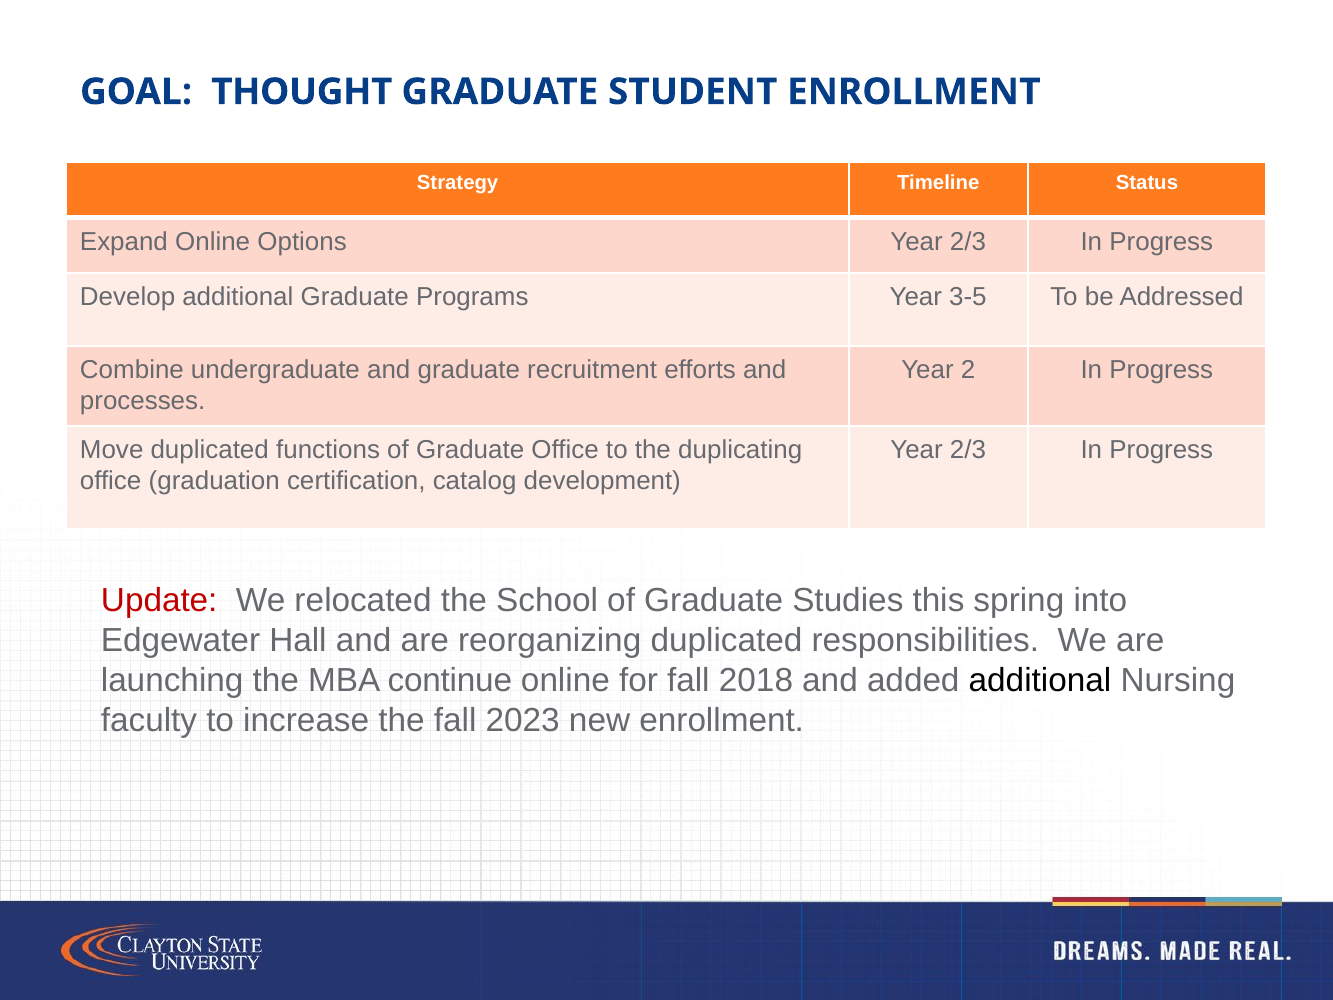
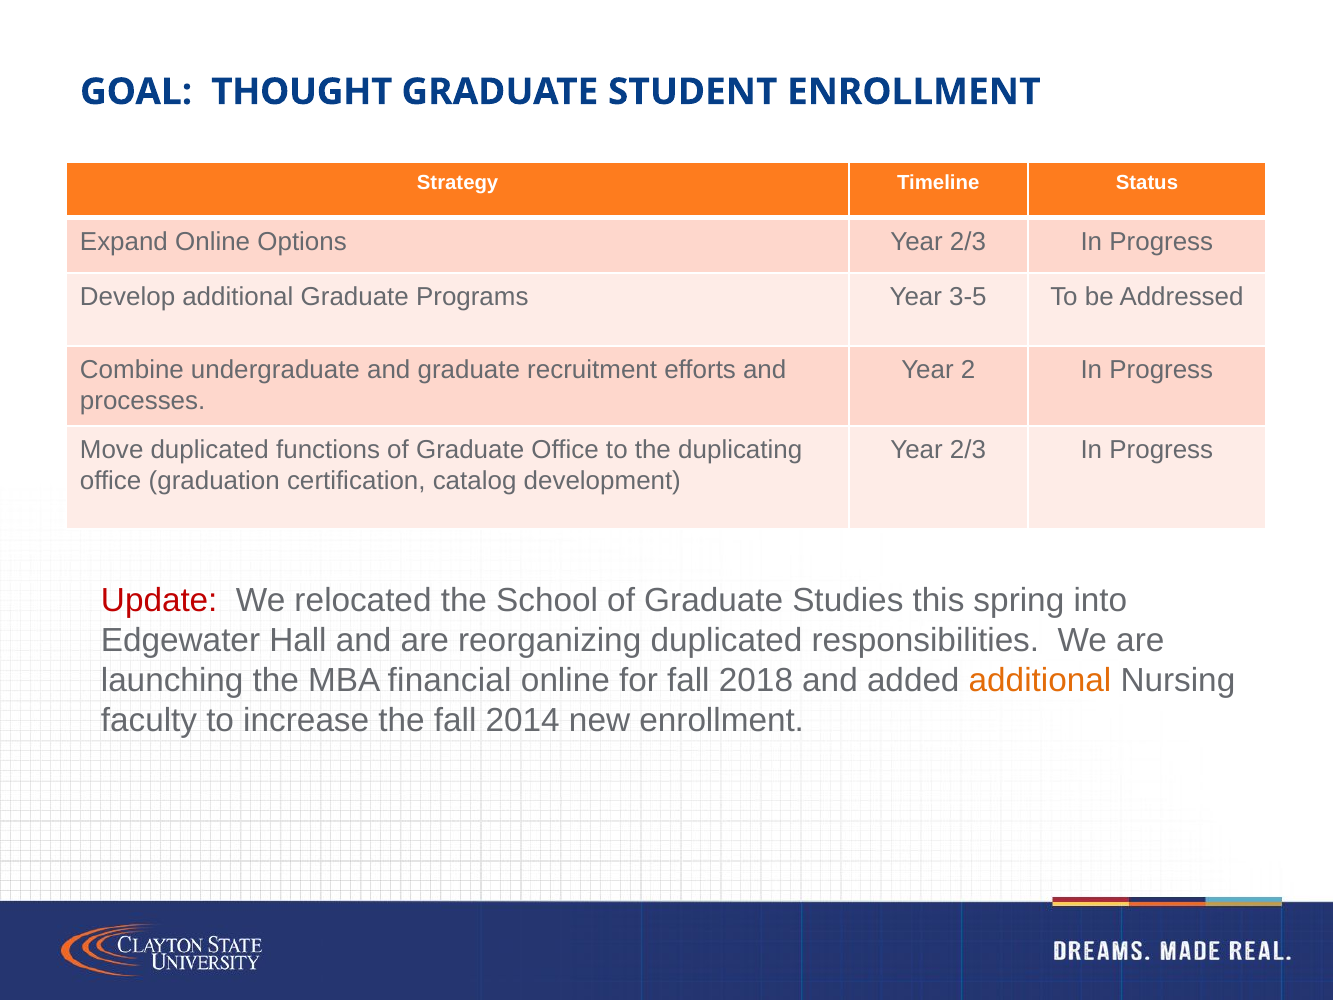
continue: continue -> financial
additional at (1040, 680) colour: black -> orange
2023: 2023 -> 2014
